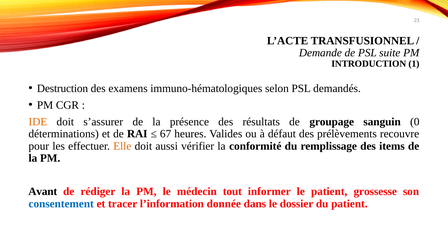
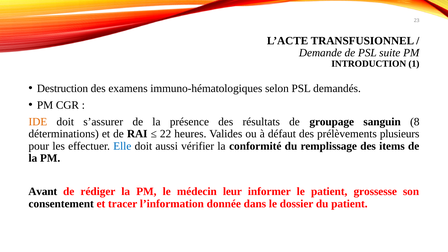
0: 0 -> 8
67: 67 -> 22
recouvre: recouvre -> plusieurs
Elle colour: orange -> blue
tout: tout -> leur
consentement colour: blue -> black
